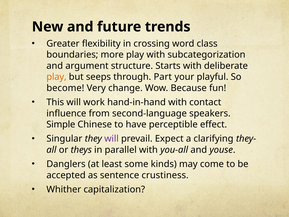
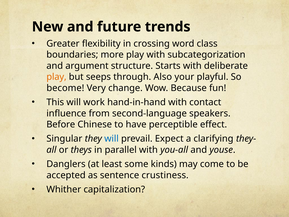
Part: Part -> Also
Simple: Simple -> Before
will at (111, 139) colour: purple -> blue
